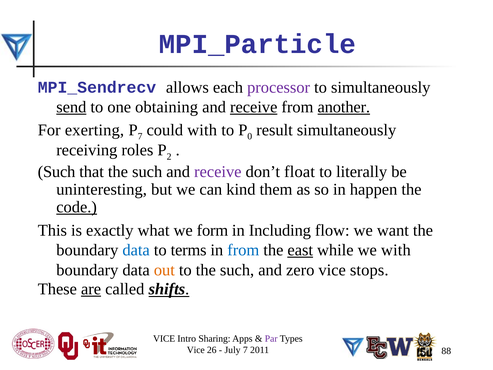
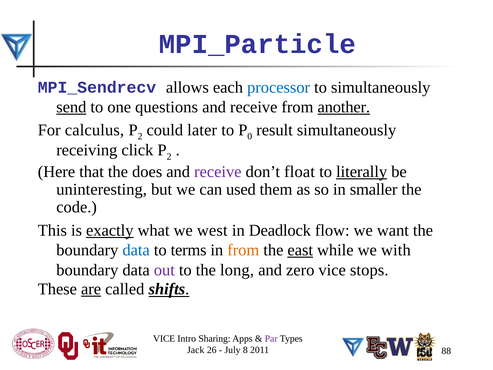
processor colour: purple -> blue
obtaining: obtaining -> questions
receive at (254, 107) underline: present -> none
exerting: exerting -> calculus
7 at (140, 136): 7 -> 2
could with: with -> later
roles: roles -> click
Such at (57, 172): Such -> Here
that the such: such -> does
literally underline: none -> present
kind: kind -> used
happen: happen -> smaller
code underline: present -> none
exactly underline: none -> present
form: form -> west
Including: Including -> Deadlock
from at (243, 250) colour: blue -> orange
out colour: orange -> purple
to the such: such -> long
Vice at (196, 350): Vice -> Jack
July 7: 7 -> 8
